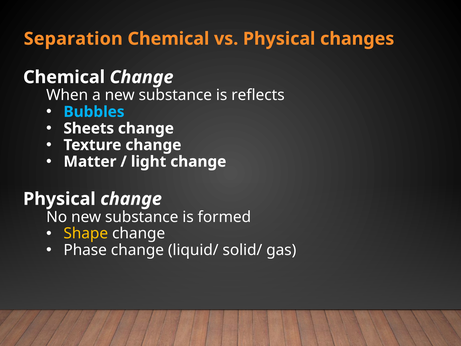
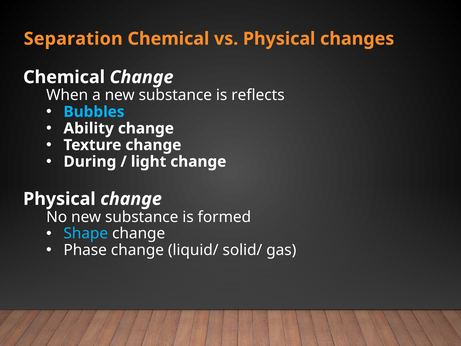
Sheets: Sheets -> Ability
Matter: Matter -> During
Shape colour: yellow -> light blue
